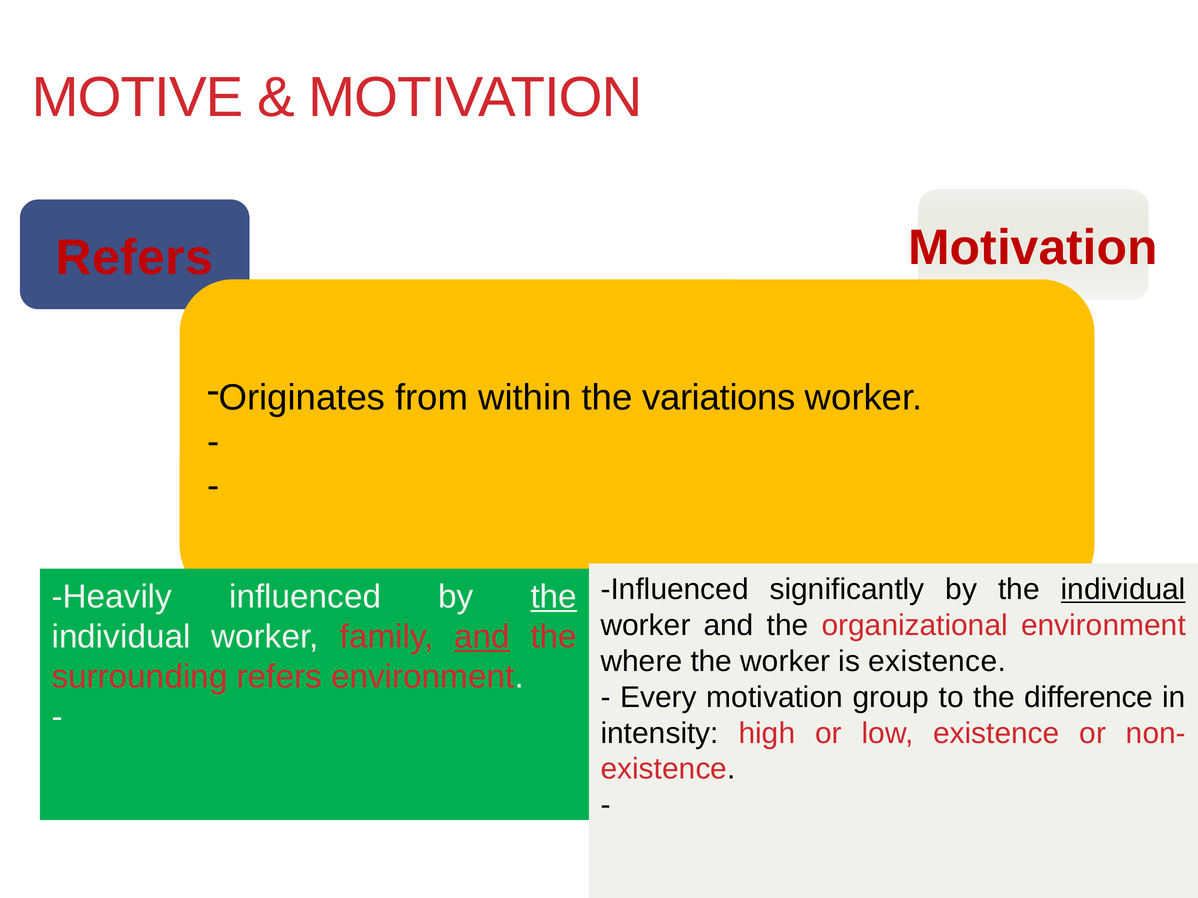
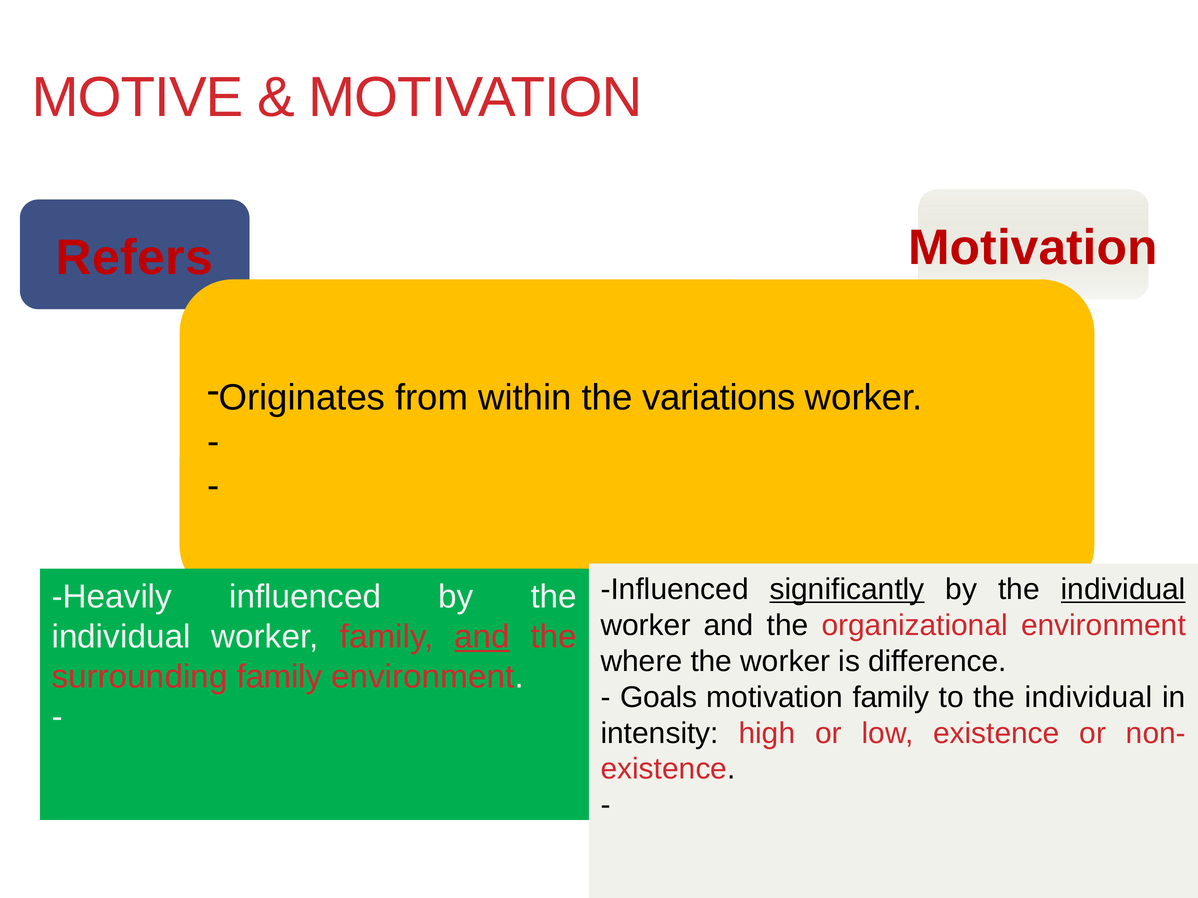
significantly underline: none -> present
the at (554, 597) underline: present -> none
is existence: existence -> difference
surrounding refers: refers -> family
Every: Every -> Goals
motivation group: group -> family
to the difference: difference -> individual
